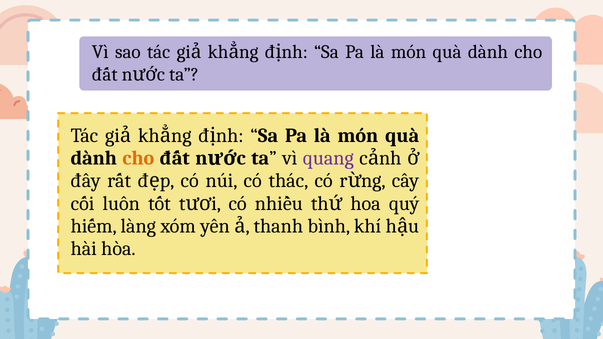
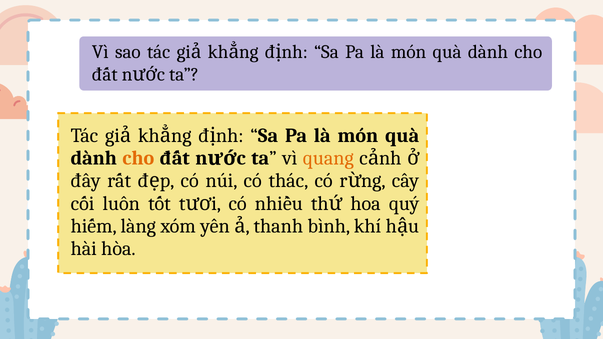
quang colour: purple -> orange
